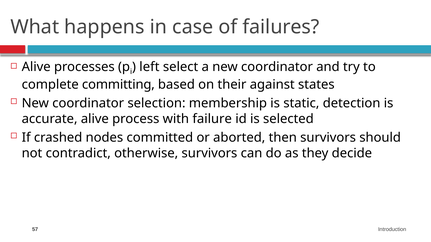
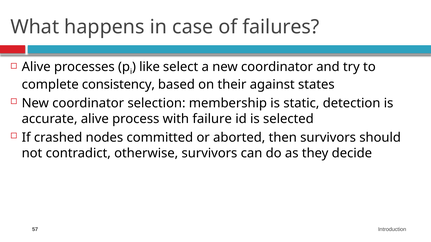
left: left -> like
committing: committing -> consistency
